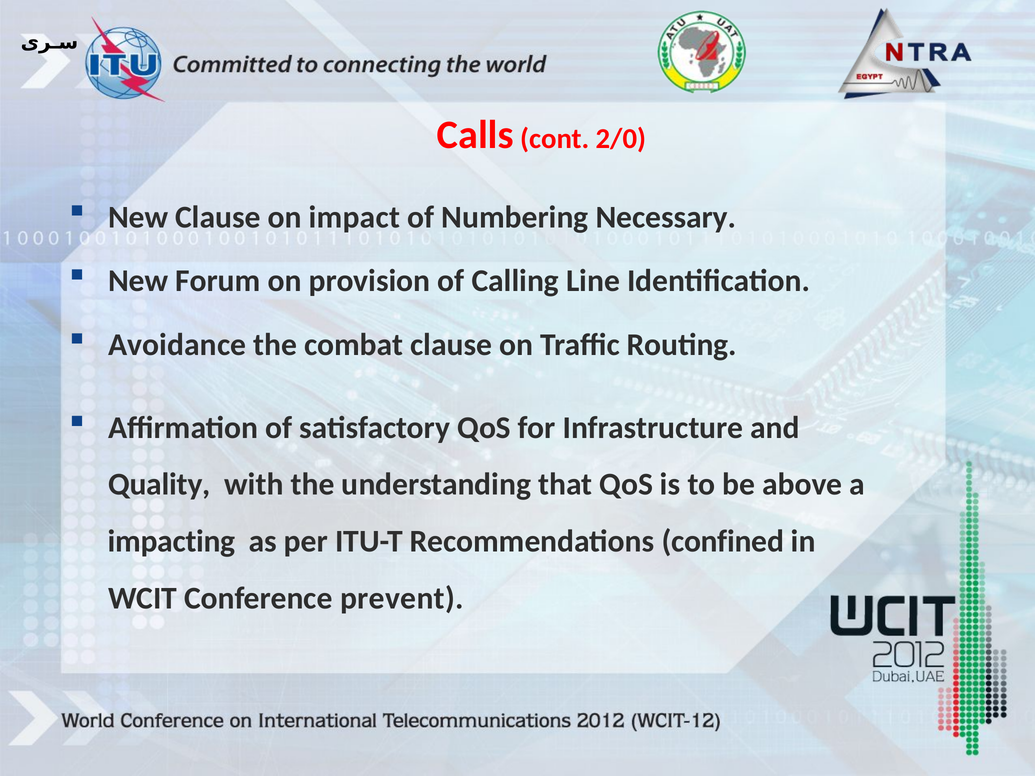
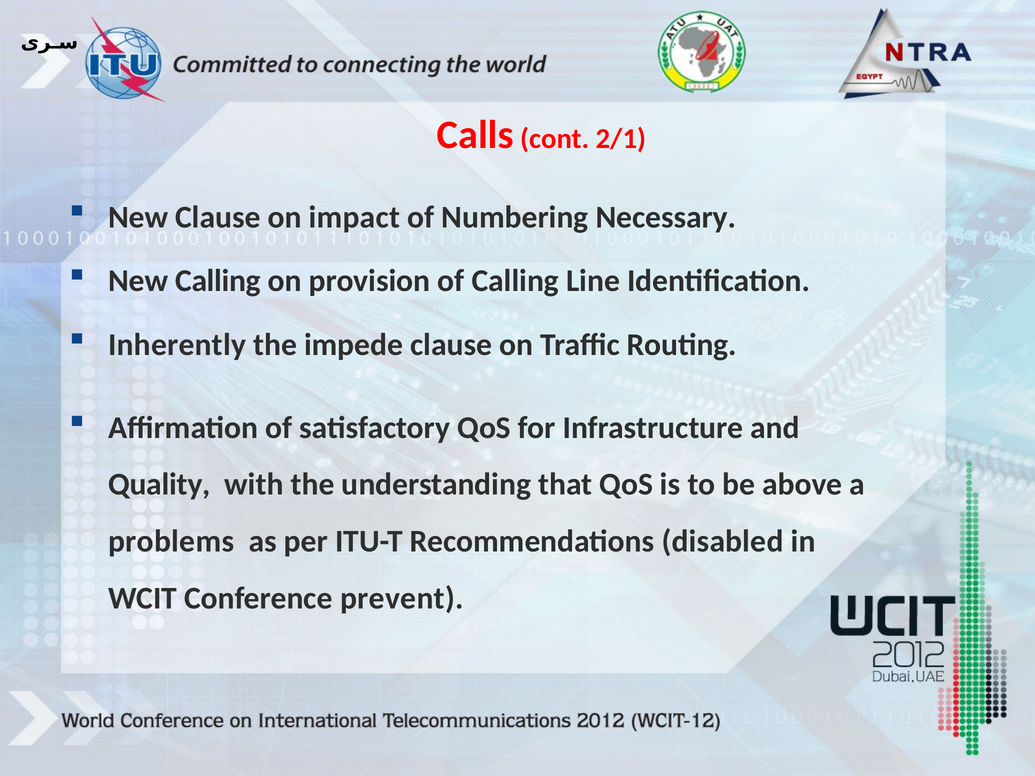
2/0: 2/0 -> 2/1
New Forum: Forum -> Calling
Avoidance: Avoidance -> Inherently
combat: combat -> impede
impacting: impacting -> problems
confined: confined -> disabled
